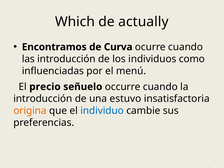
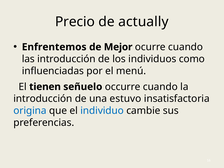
Which: Which -> Precio
Encontramos: Encontramos -> Enfrentemos
Curva: Curva -> Mejor
precio: precio -> tienen
origina colour: orange -> blue
